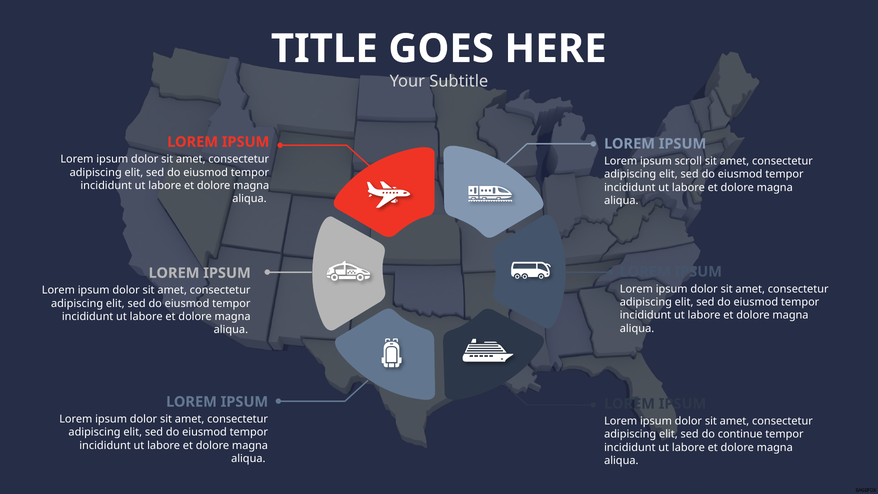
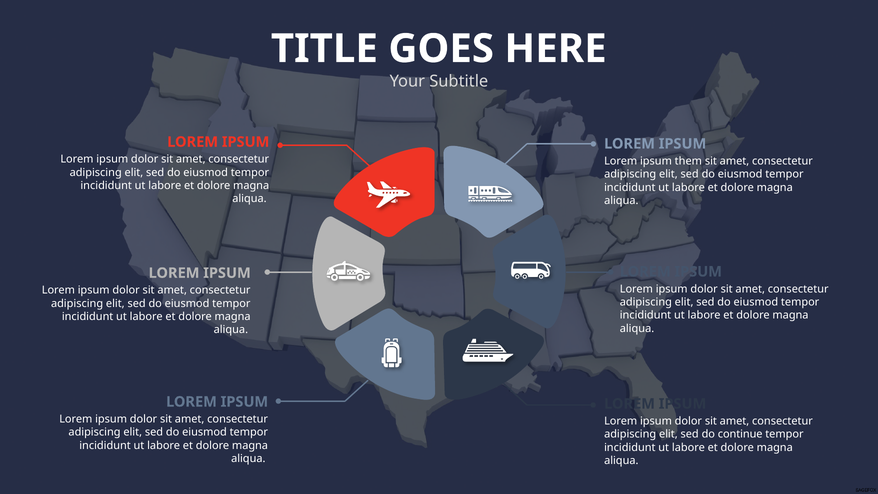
scroll: scroll -> them
